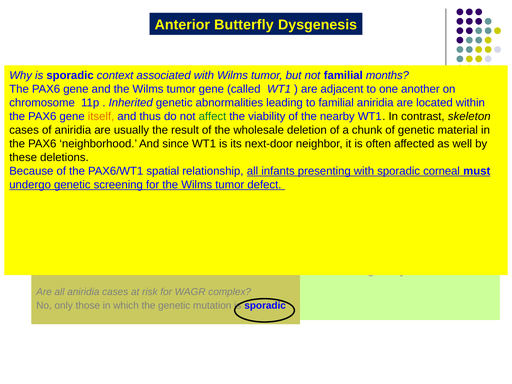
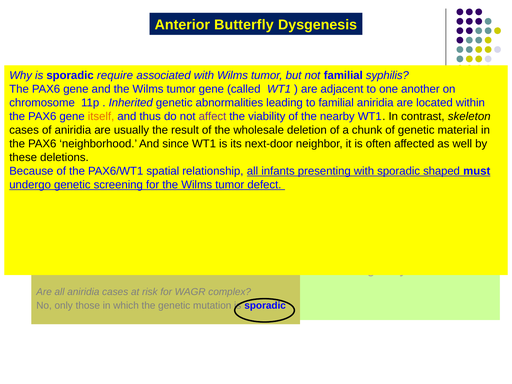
context: context -> require
familial months: months -> syphilis
affect colour: green -> purple
corneal: corneal -> shaped
